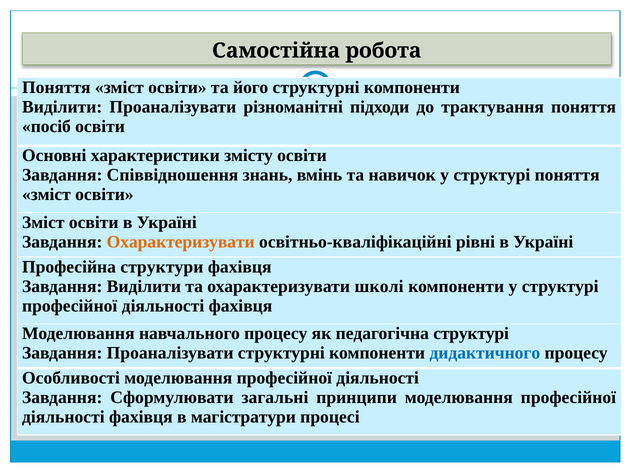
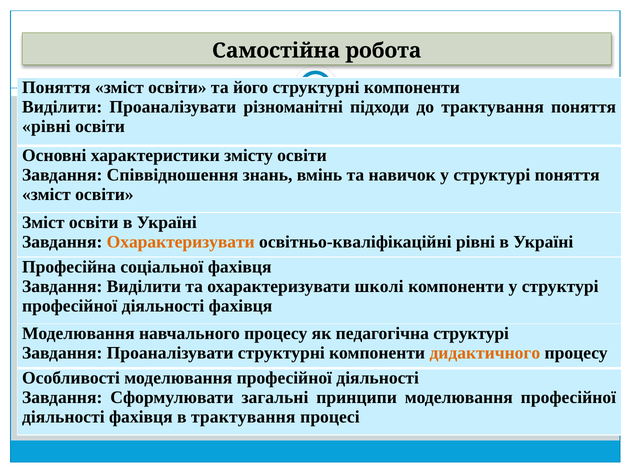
посіб at (46, 126): посіб -> рівні
структури: структури -> соціальної
дидактичного colour: blue -> orange
в магістратури: магістратури -> трактування
